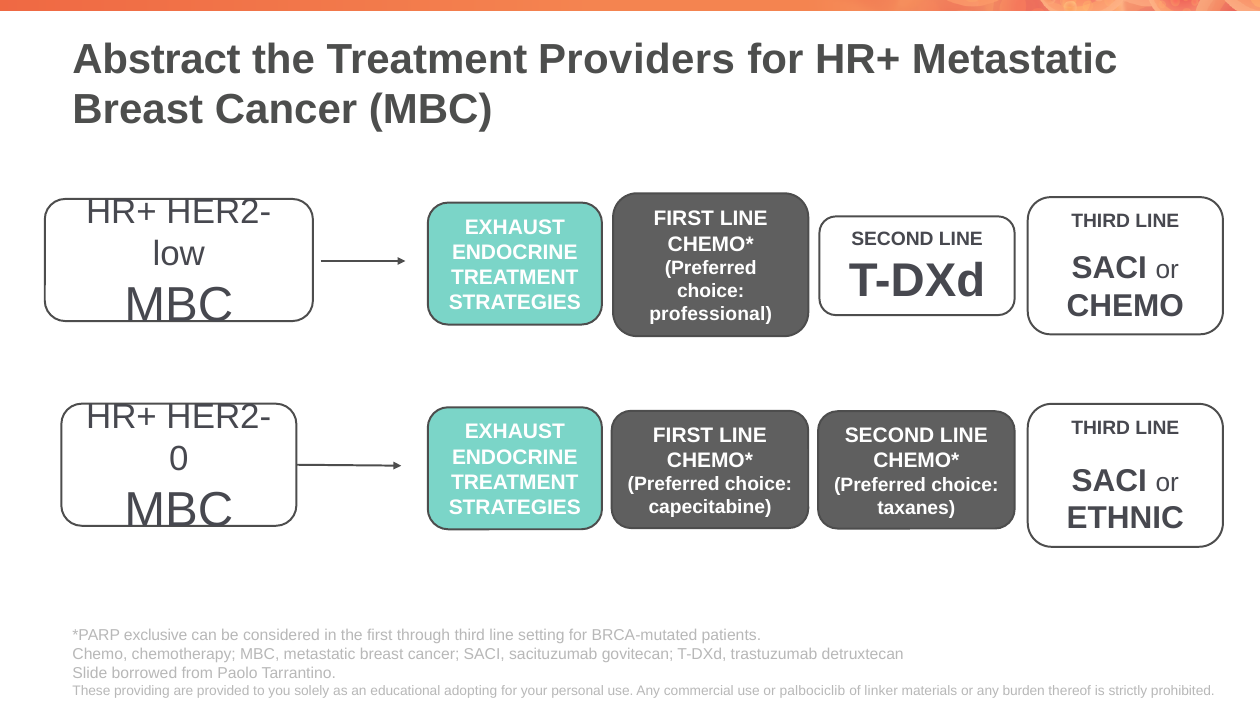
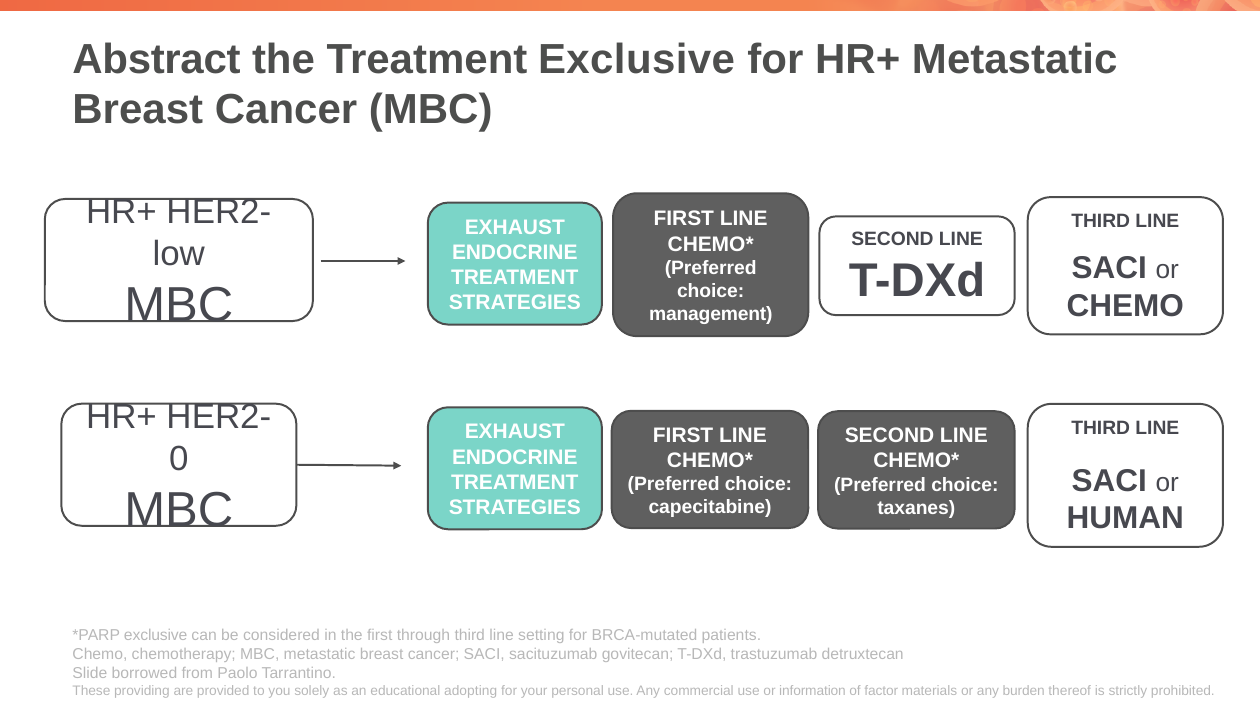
Treatment Providers: Providers -> Exclusive
professional: professional -> management
ETHNIC: ETHNIC -> HUMAN
palbociclib: palbociclib -> information
linker: linker -> factor
